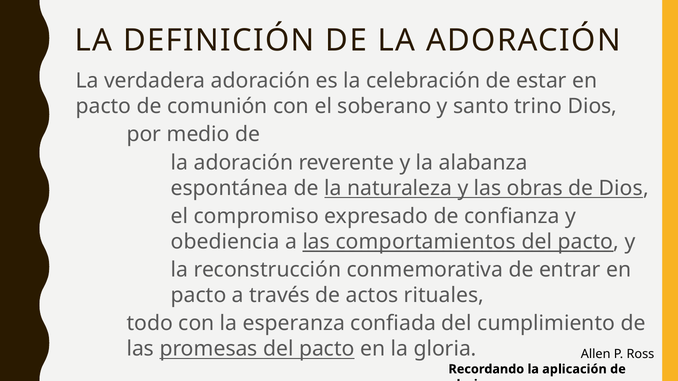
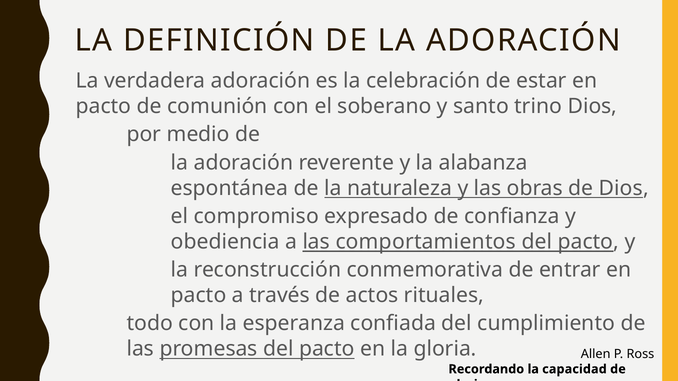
aplicación: aplicación -> capacidad
